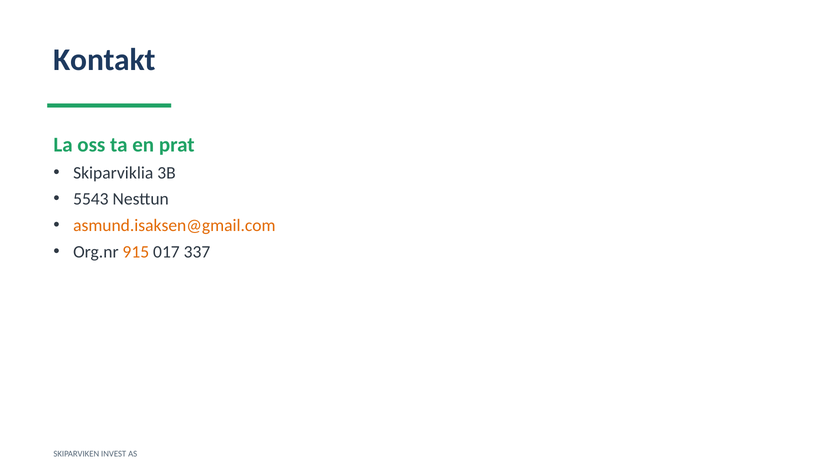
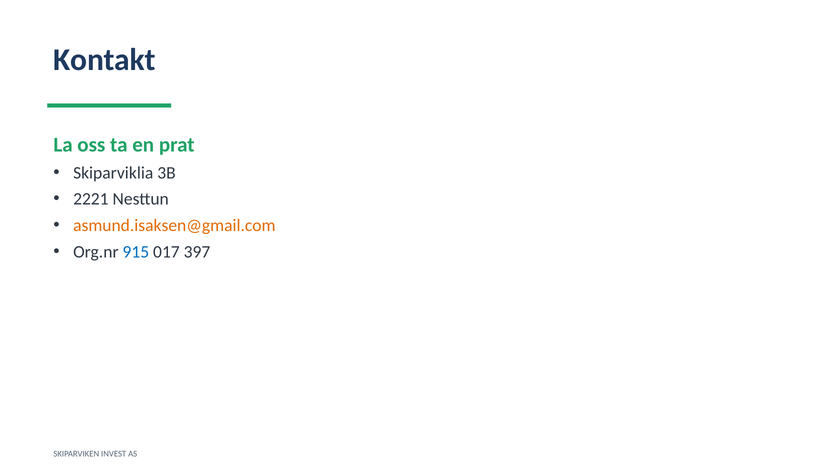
5543: 5543 -> 2221
915 colour: orange -> blue
337: 337 -> 397
